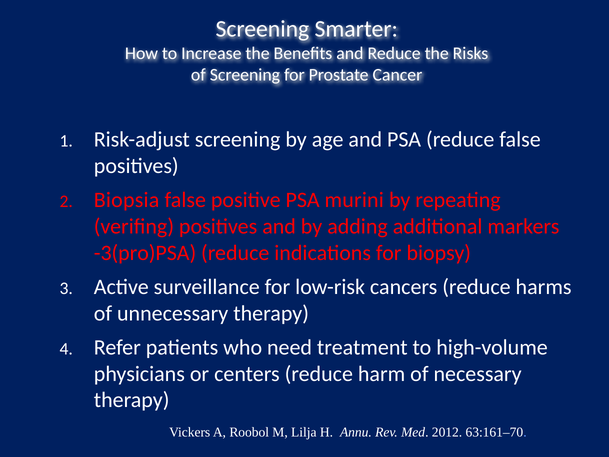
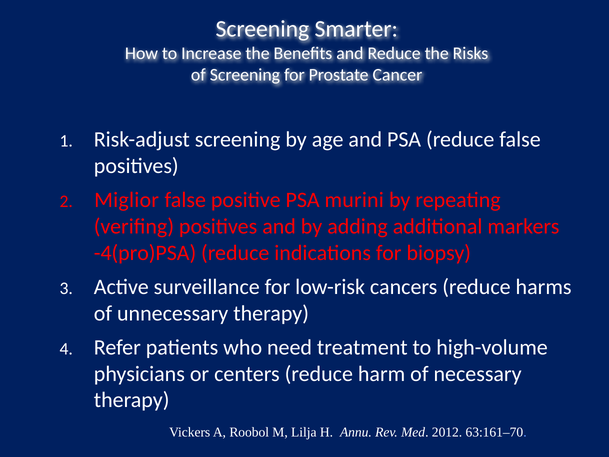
Biopsia: Biopsia -> Miglior
-3(pro)PSA: -3(pro)PSA -> -4(pro)PSA
